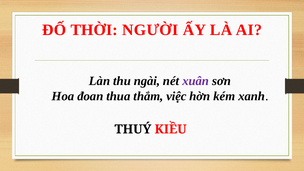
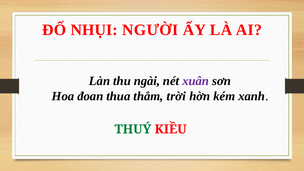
THỜI: THỜI -> NHỤI
việc: việc -> trời
THUÝ colour: black -> green
